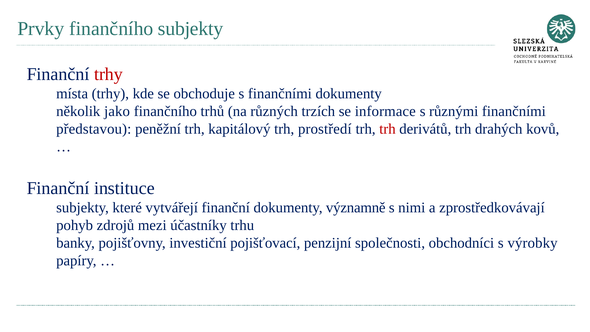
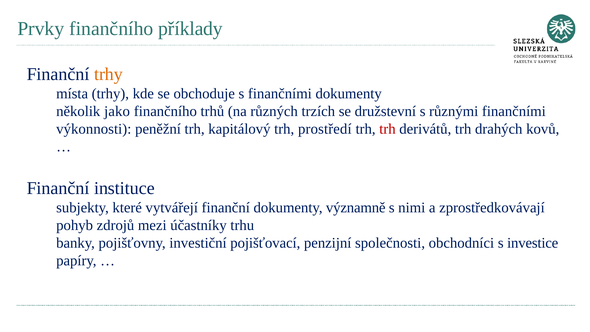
finančního subjekty: subjekty -> příklady
trhy at (109, 74) colour: red -> orange
informace: informace -> družstevní
představou: představou -> výkonnosti
výrobky: výrobky -> investice
